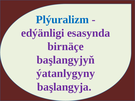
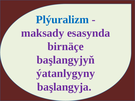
edýänligi: edýänligi -> maksady
